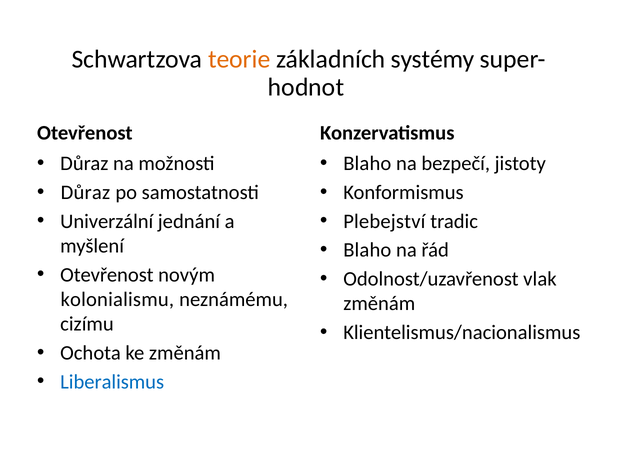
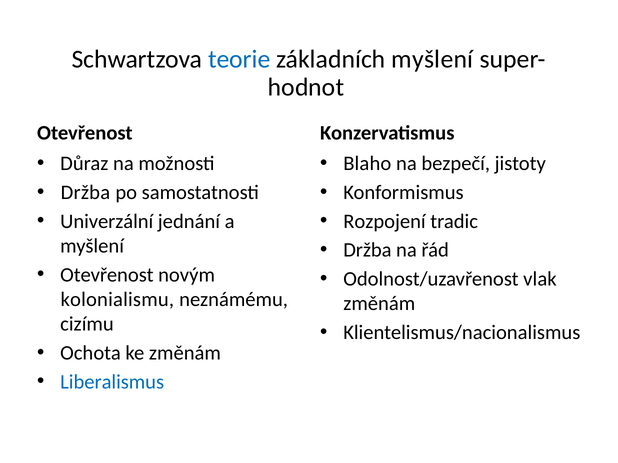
teorie colour: orange -> blue
základních systémy: systémy -> myšlení
Důraz at (85, 193): Důraz -> Držba
Plebejství: Plebejství -> Rozpojení
Blaho at (367, 250): Blaho -> Držba
